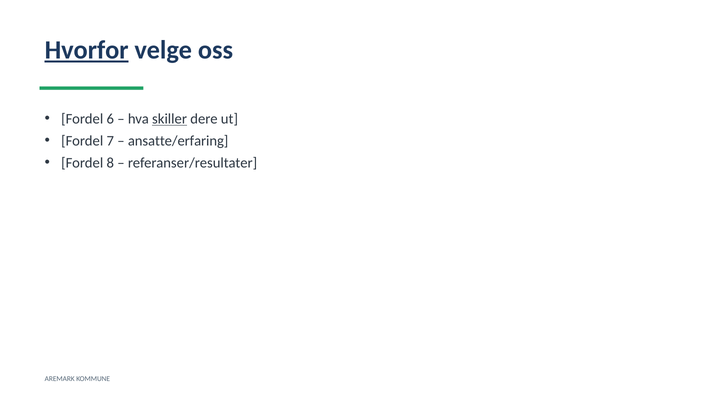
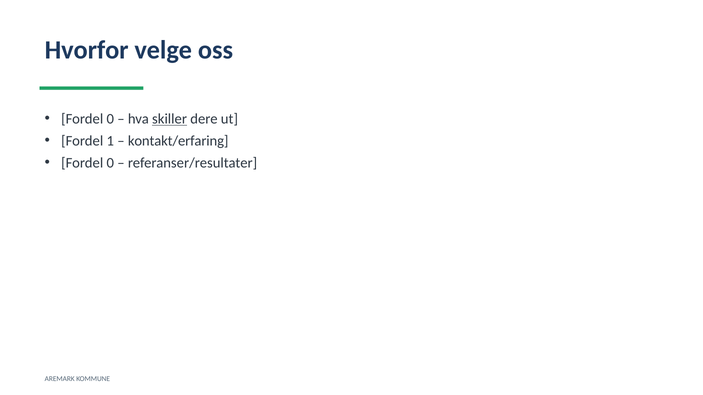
Hvorfor underline: present -> none
6 at (110, 119): 6 -> 0
7: 7 -> 1
ansatte/erfaring: ansatte/erfaring -> kontakt/erfaring
8 at (110, 163): 8 -> 0
